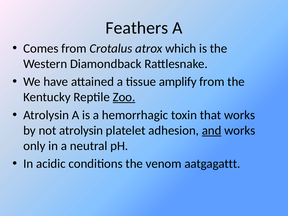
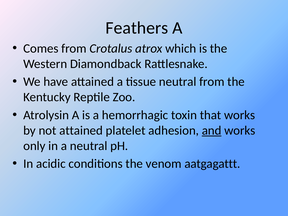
tissue amplify: amplify -> neutral
Zoo underline: present -> none
not atrolysin: atrolysin -> attained
